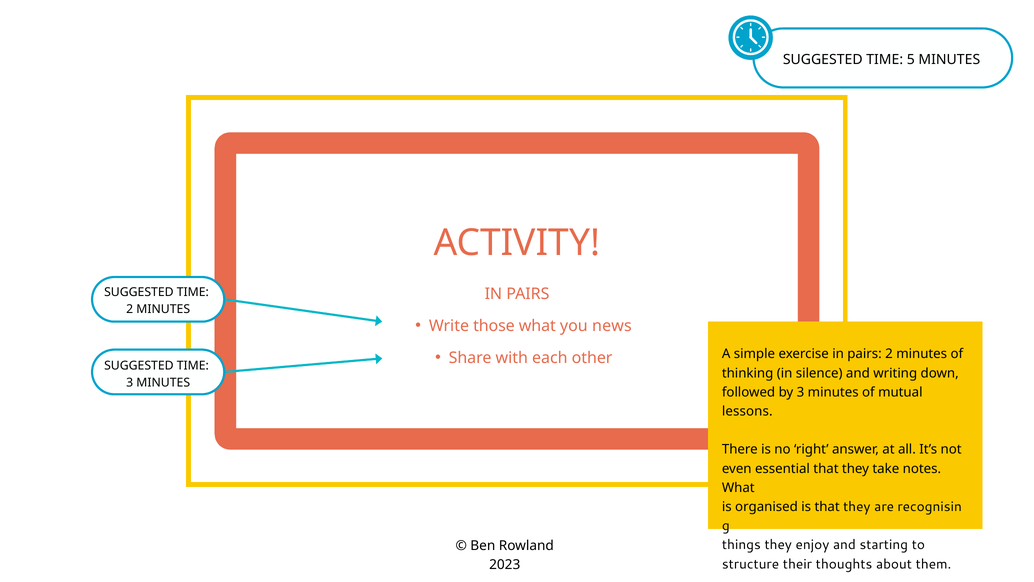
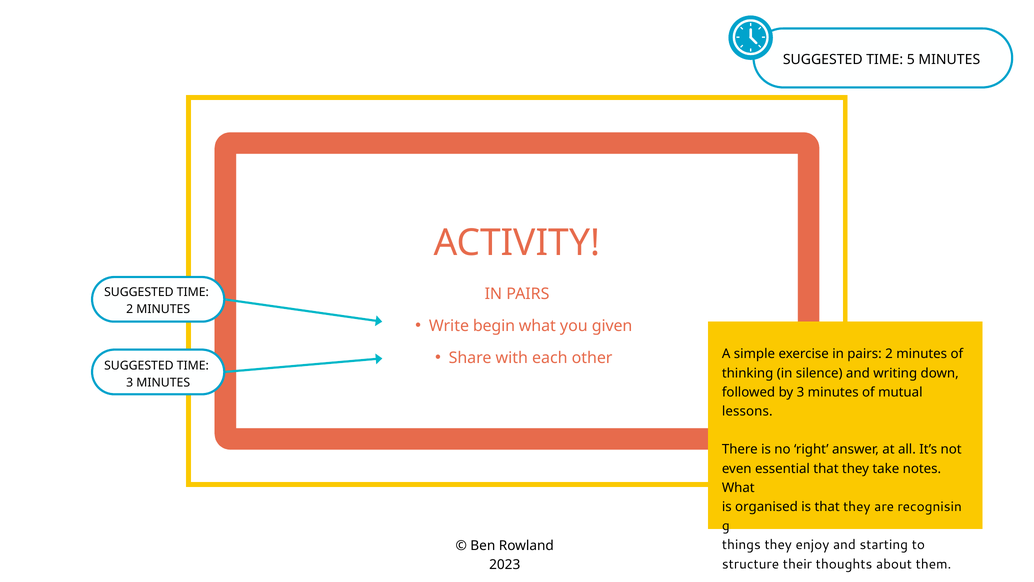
those: those -> begin
news: news -> given
